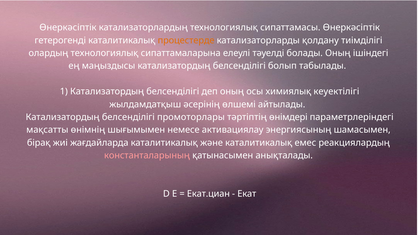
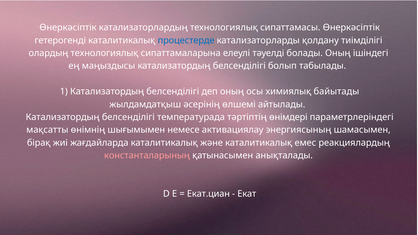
процестерде colour: orange -> blue
кеуектілігі: кеуектілігі -> байытады
промоторлары: промоторлары -> температурада
